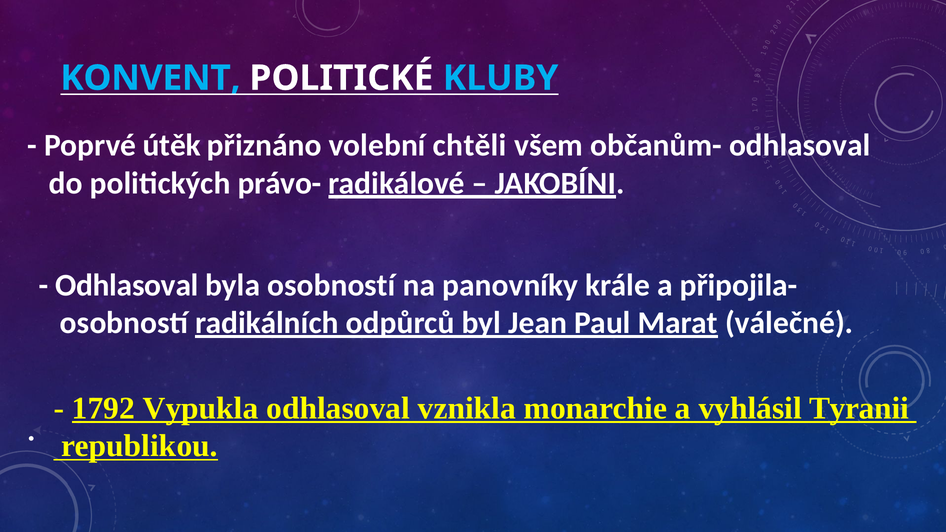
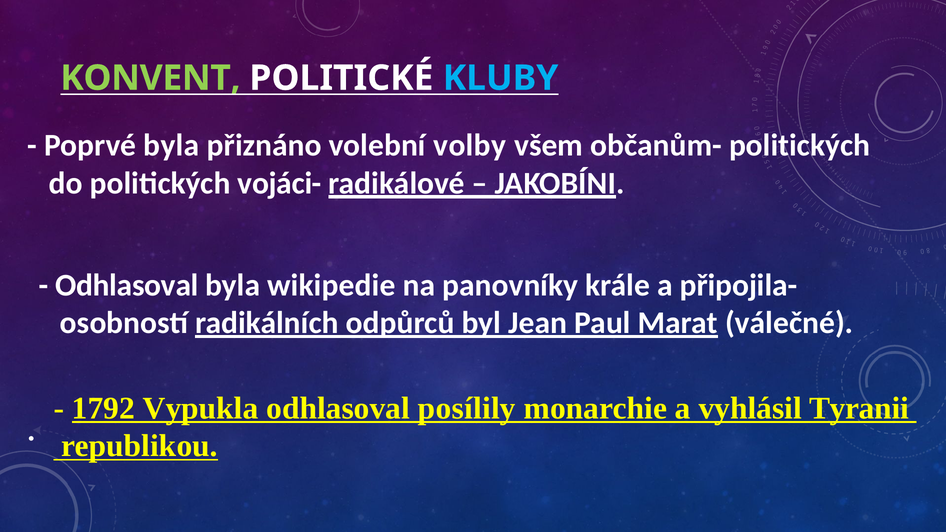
KONVENT colour: light blue -> light green
Poprvé útěk: útěk -> byla
chtěli: chtěli -> volby
občanům- odhlasoval: odhlasoval -> politických
právo-: právo- -> vojáci-
byla osobností: osobností -> wikipedie
vznikla: vznikla -> posílily
